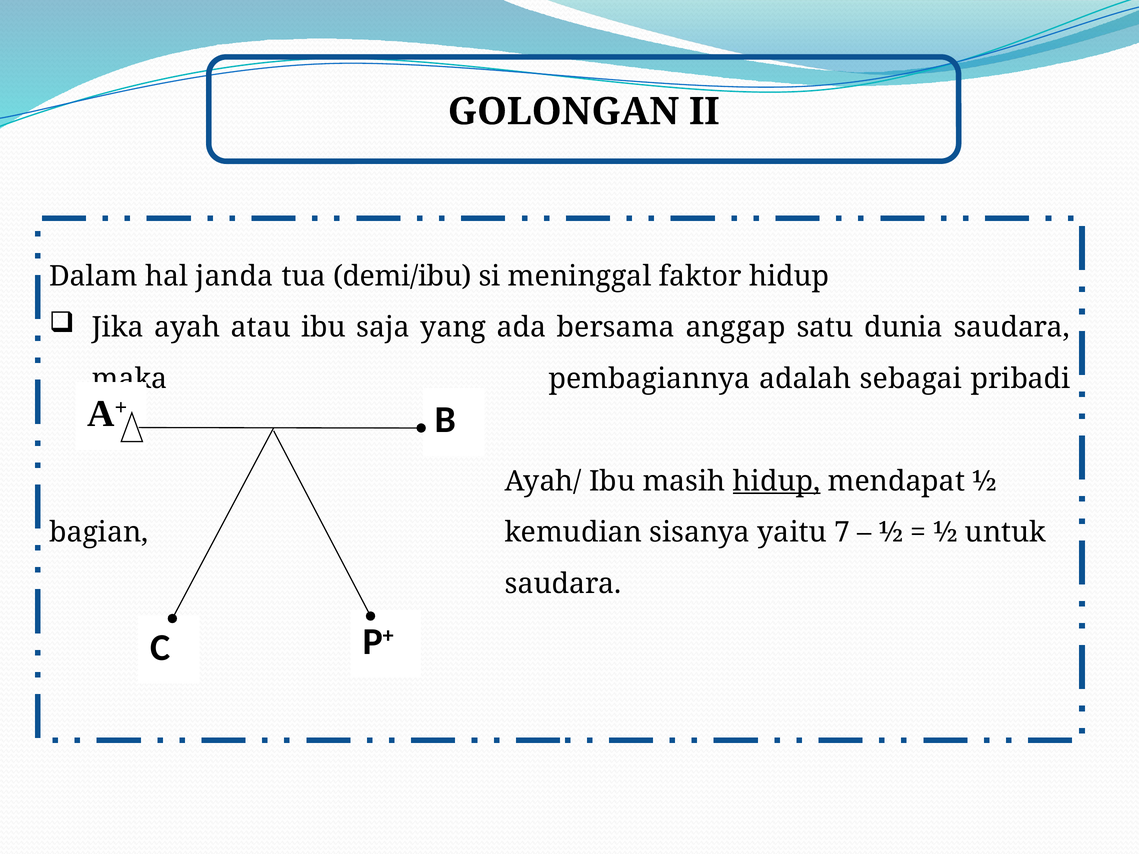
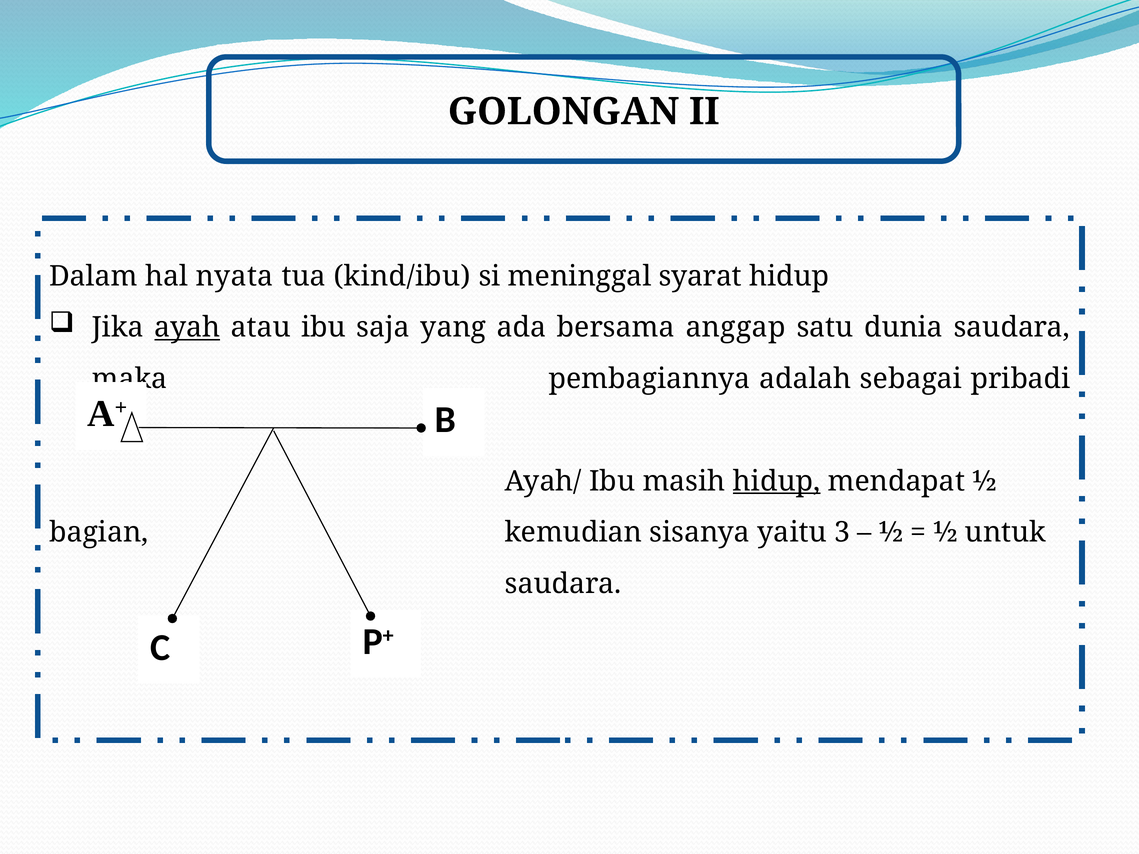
janda: janda -> nyata
demi/ibu: demi/ibu -> kind/ibu
faktor: faktor -> syarat
ayah underline: none -> present
7: 7 -> 3
